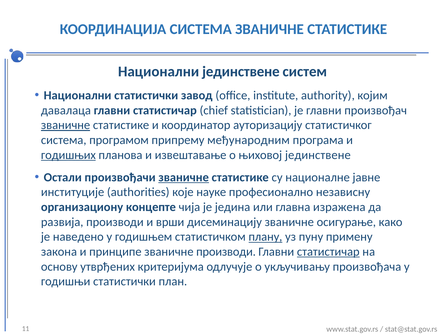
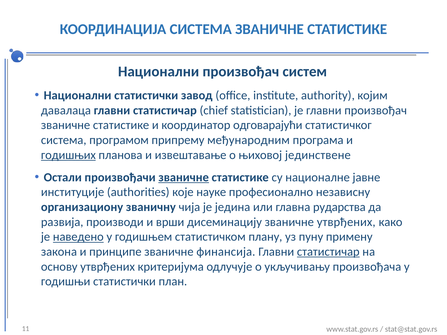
Национални јединствене: јединствене -> произвођач
званичне at (66, 125) underline: present -> none
ауторизацију: ауторизацију -> одговарајући
концепте: концепте -> званичну
изражена: изражена -> рударства
званичне осигурање: осигурање -> утврђених
наведено underline: none -> present
плану underline: present -> none
званичне производи: производи -> финансија
